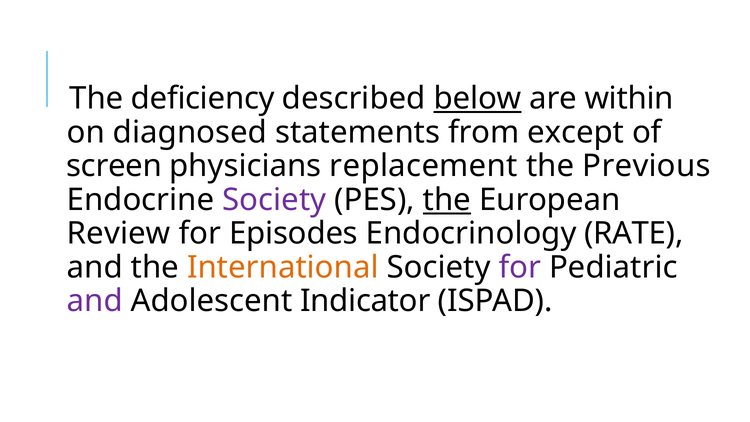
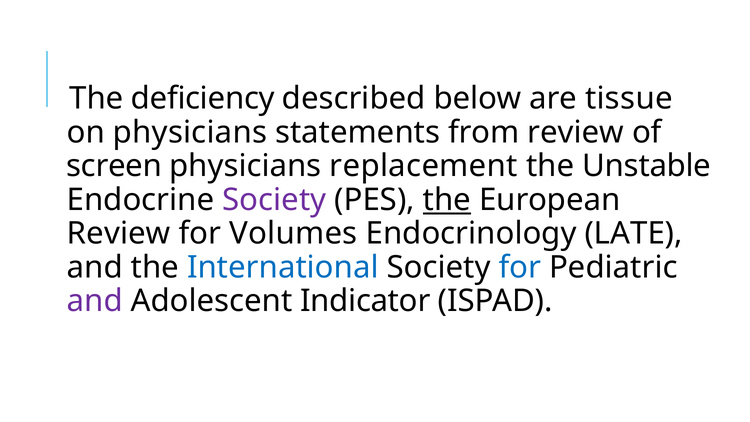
below underline: present -> none
within: within -> tissue
on diagnosed: diagnosed -> physicians
from except: except -> review
Previous: Previous -> Unstable
Episodes: Episodes -> Volumes
RATE: RATE -> LATE
International colour: orange -> blue
for at (520, 267) colour: purple -> blue
